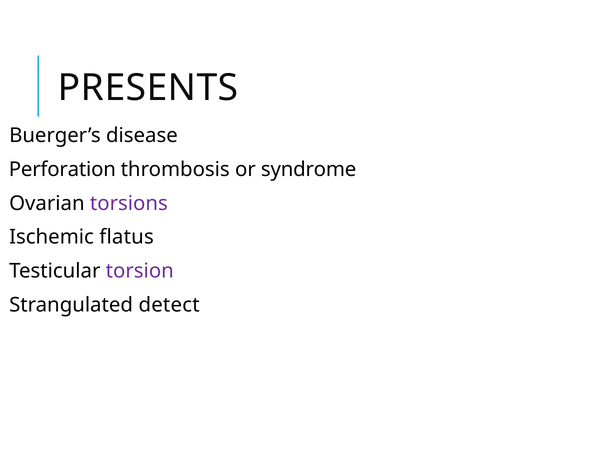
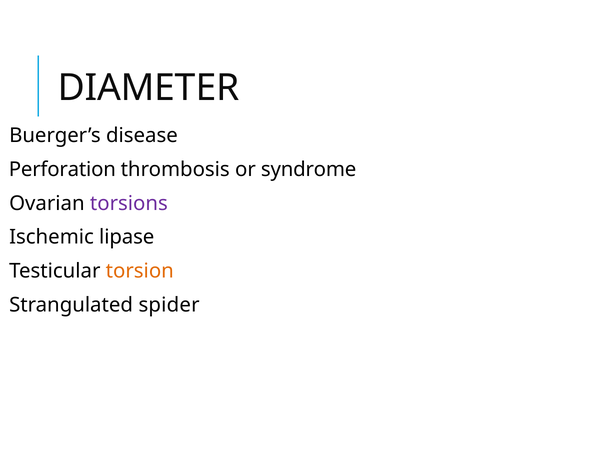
PRESENTS: PRESENTS -> DIAMETER
flatus: flatus -> lipase
torsion colour: purple -> orange
detect: detect -> spider
